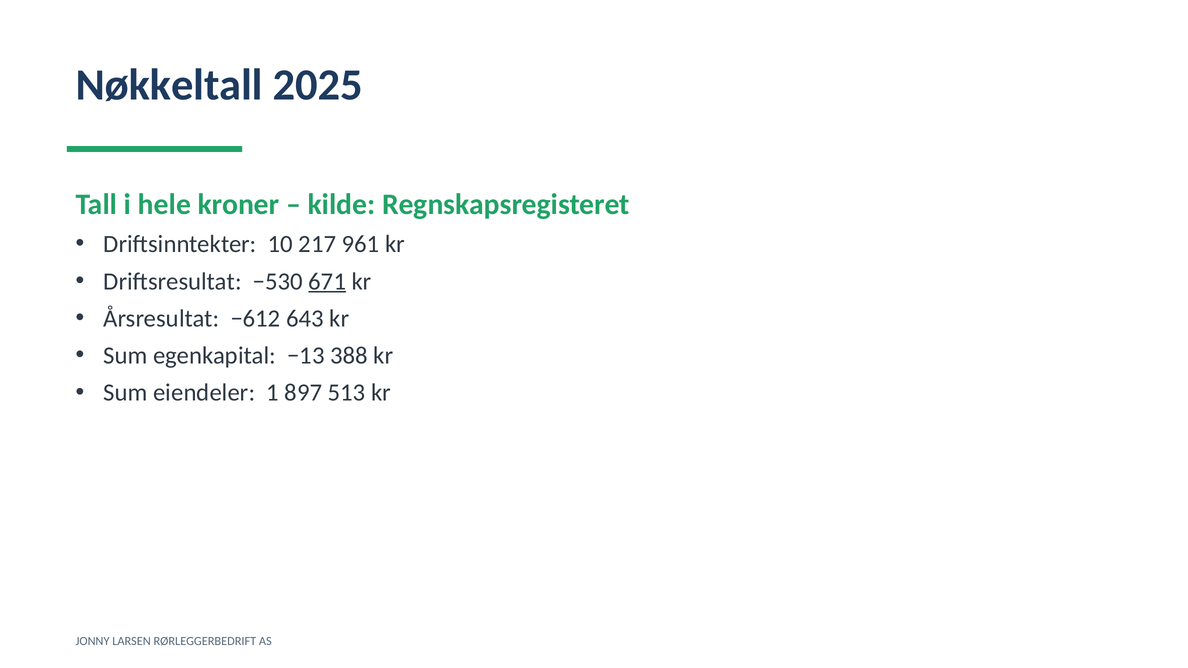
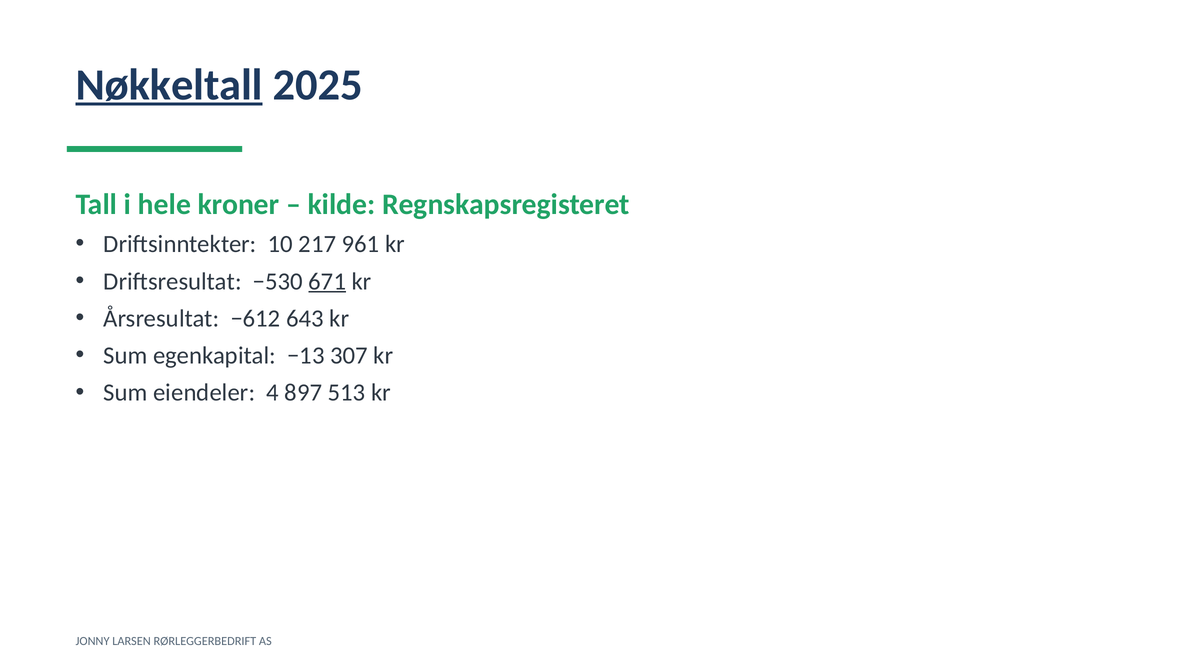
Nøkkeltall underline: none -> present
388: 388 -> 307
1: 1 -> 4
